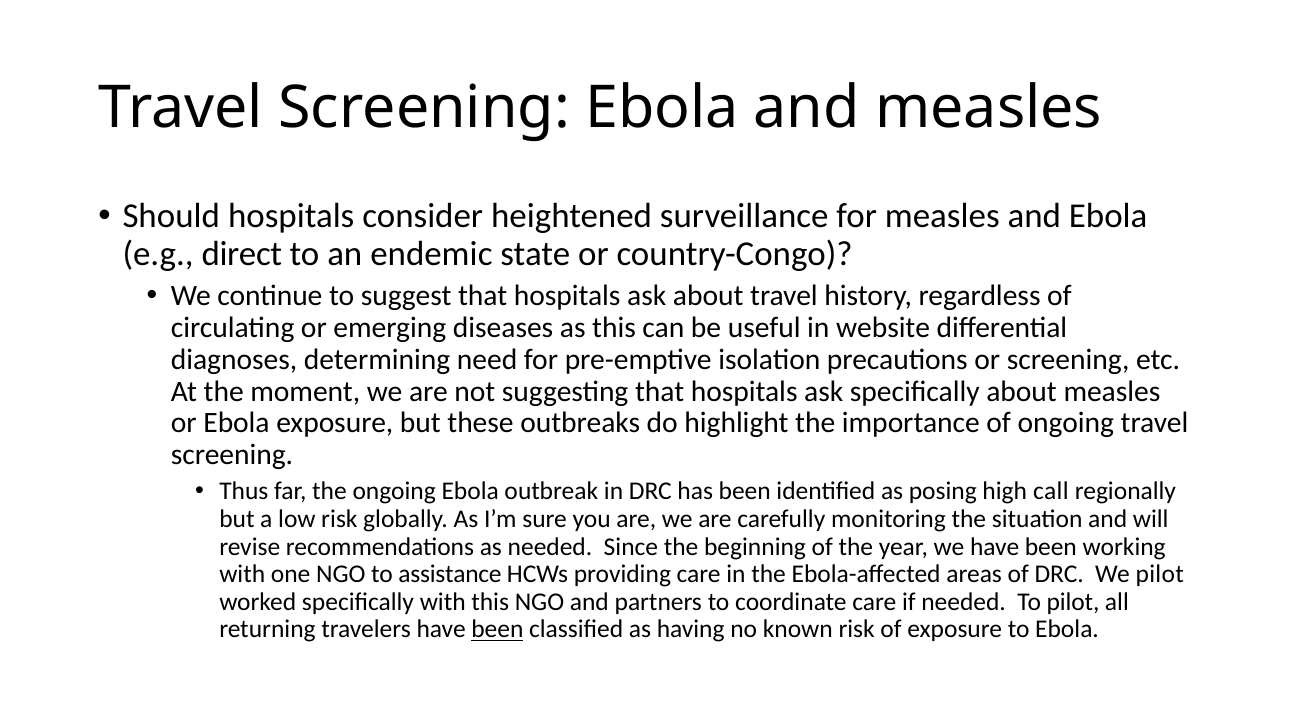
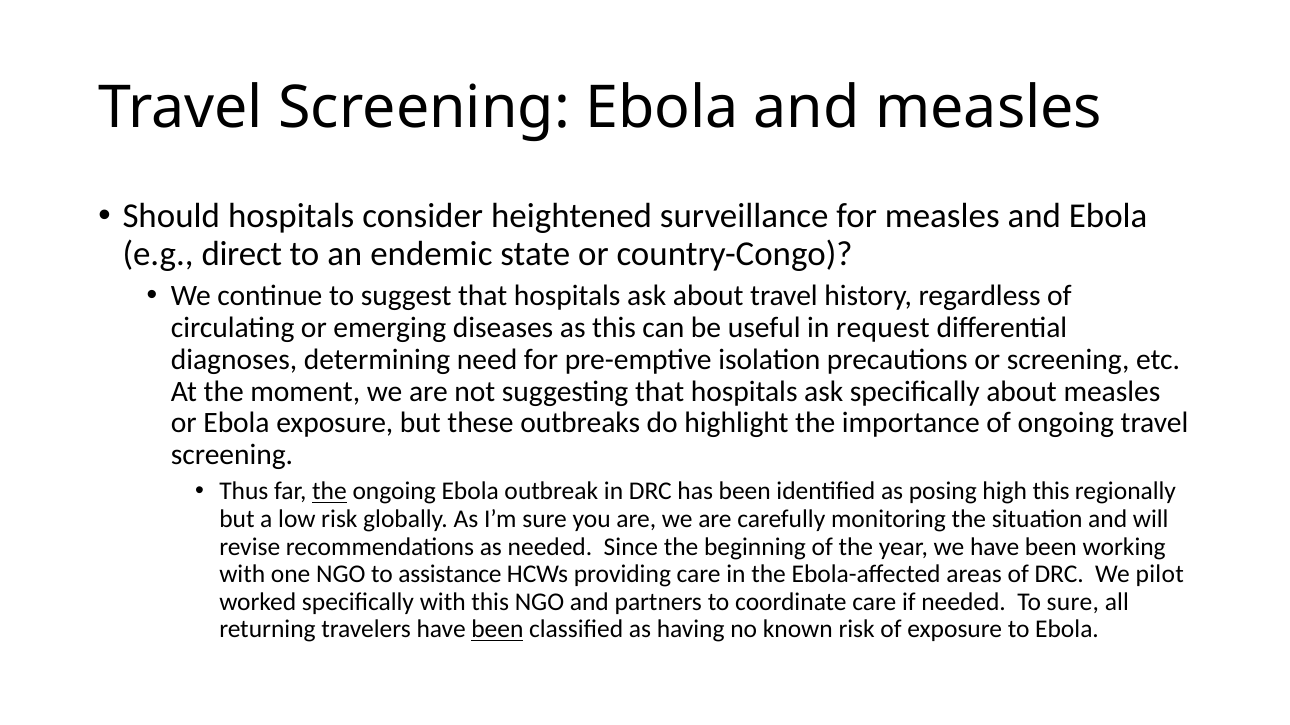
website: website -> request
the at (329, 492) underline: none -> present
high call: call -> this
To pilot: pilot -> sure
